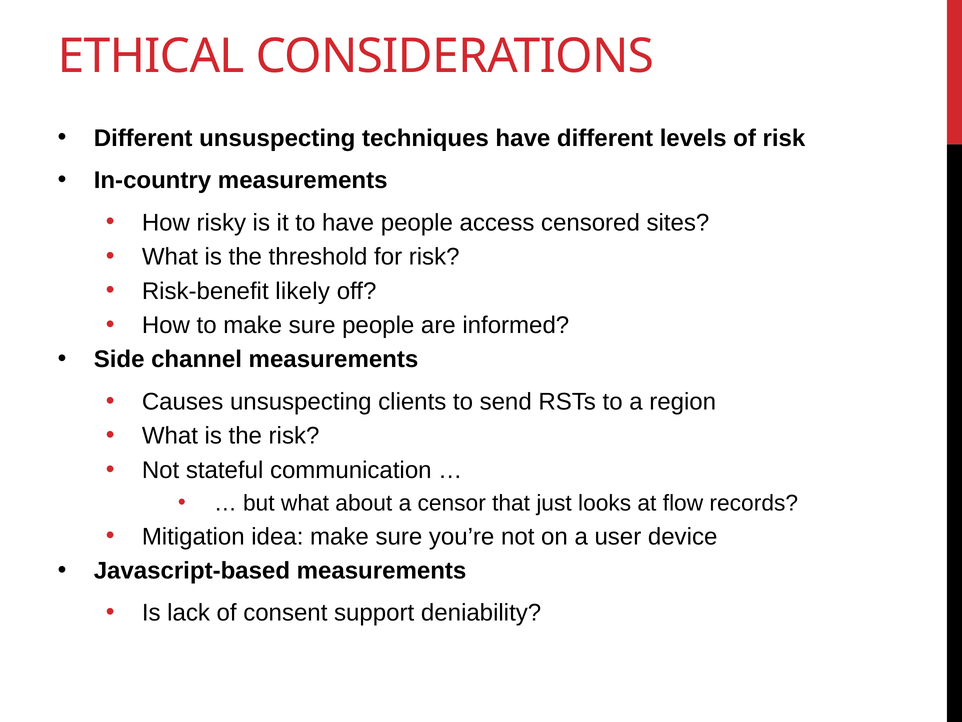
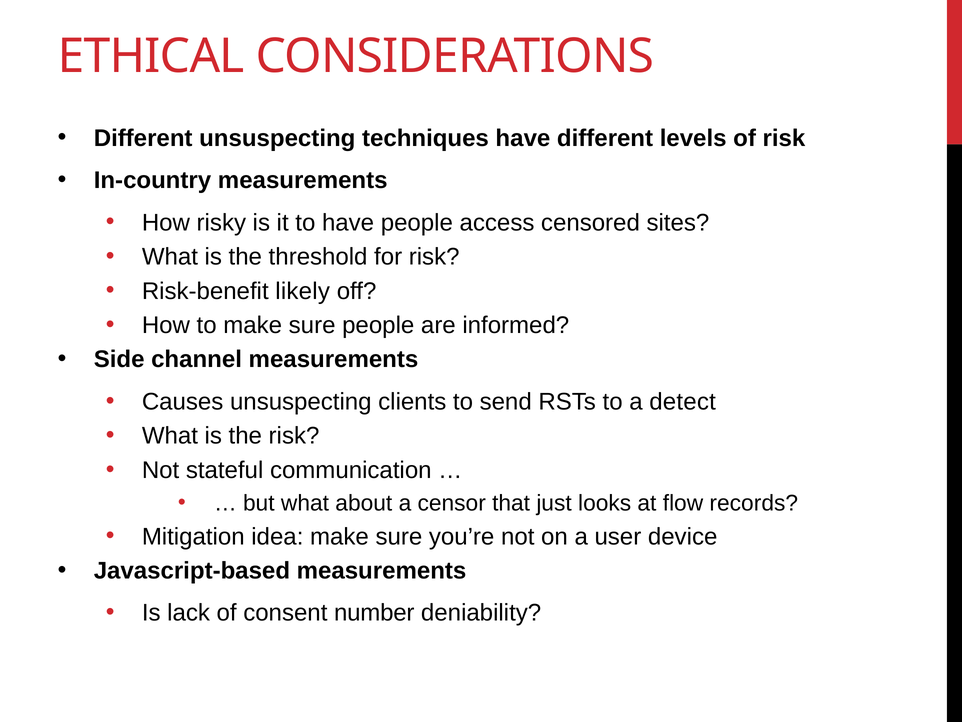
region: region -> detect
support: support -> number
